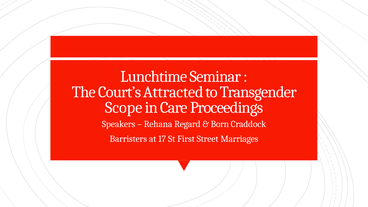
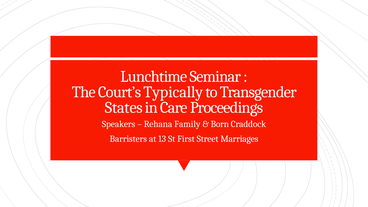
Attracted: Attracted -> Typically
Scope: Scope -> States
Regard: Regard -> Family
17: 17 -> 13
